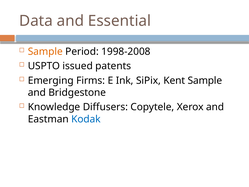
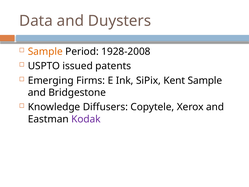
Essential: Essential -> Duysters
1998-2008: 1998-2008 -> 1928-2008
Kodak colour: blue -> purple
